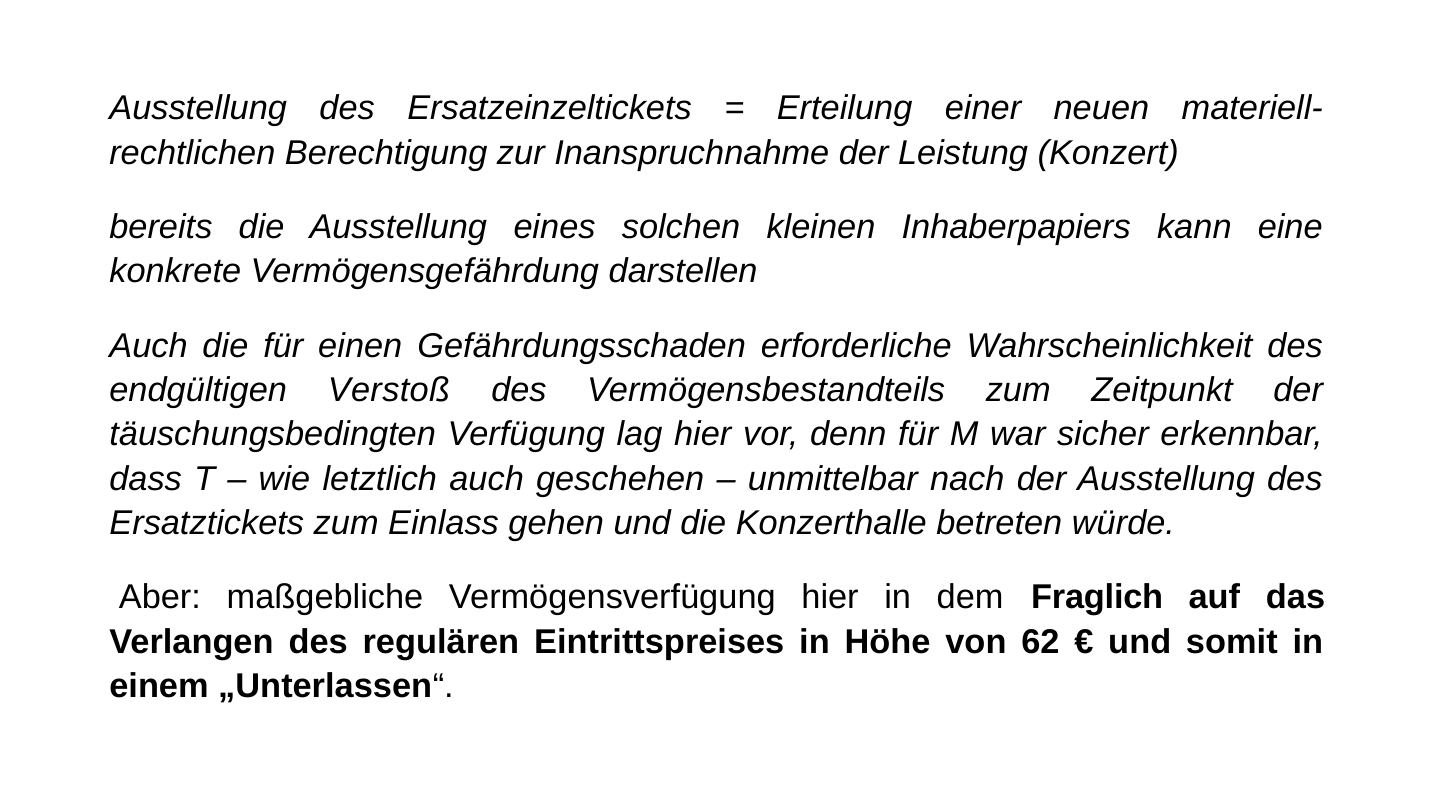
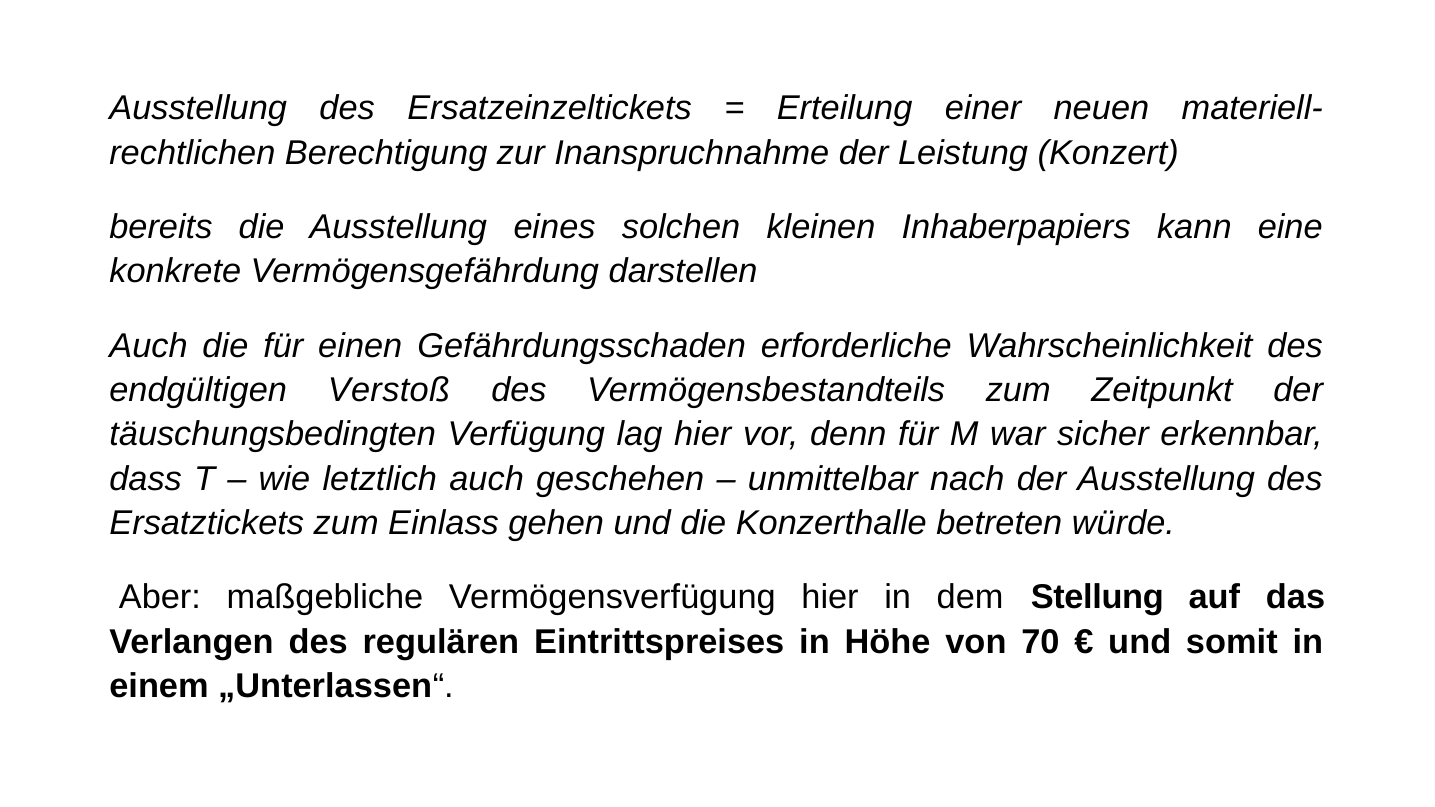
Fraglich: Fraglich -> Stellung
62: 62 -> 70
